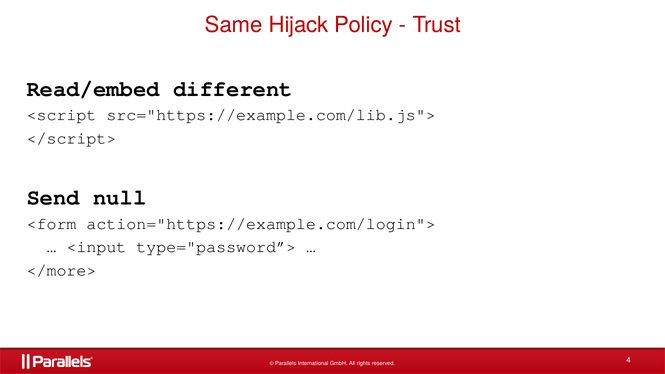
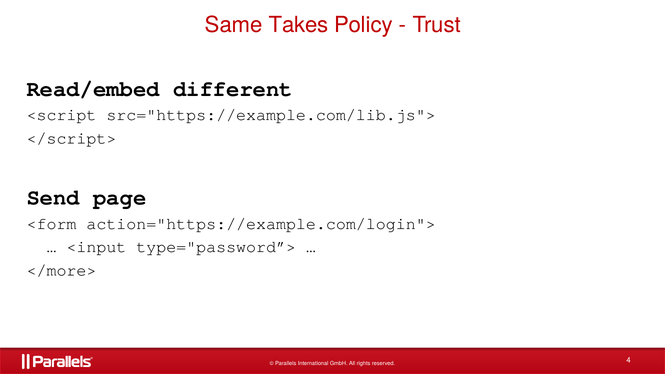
Hijack: Hijack -> Takes
null: null -> page
